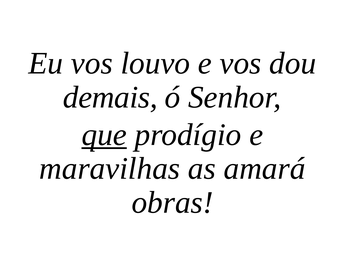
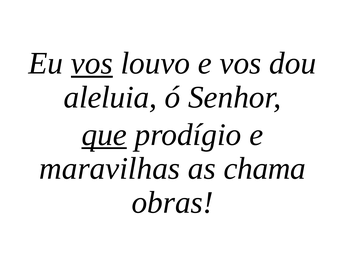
vos at (92, 63) underline: none -> present
demais: demais -> aleluia
amará: amará -> chama
